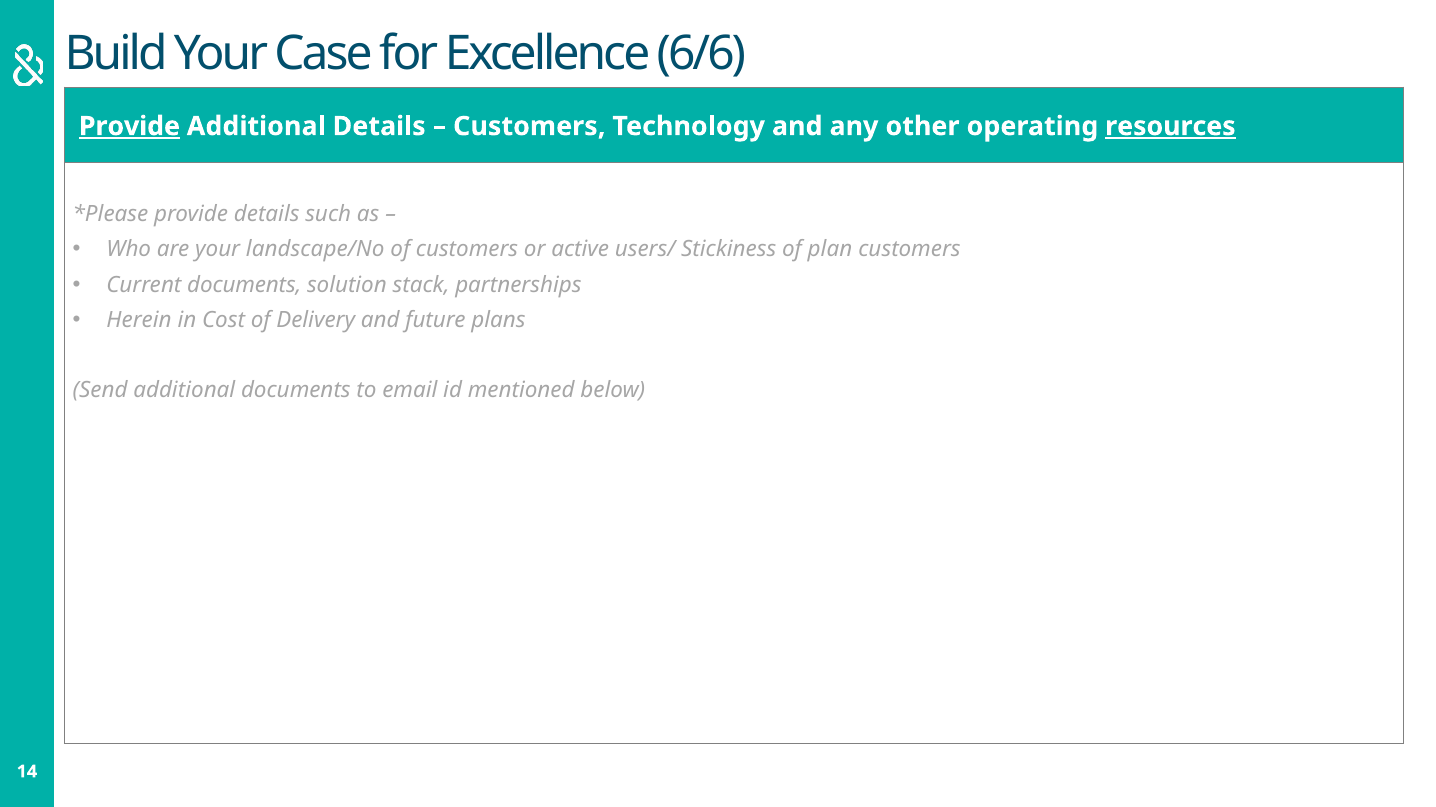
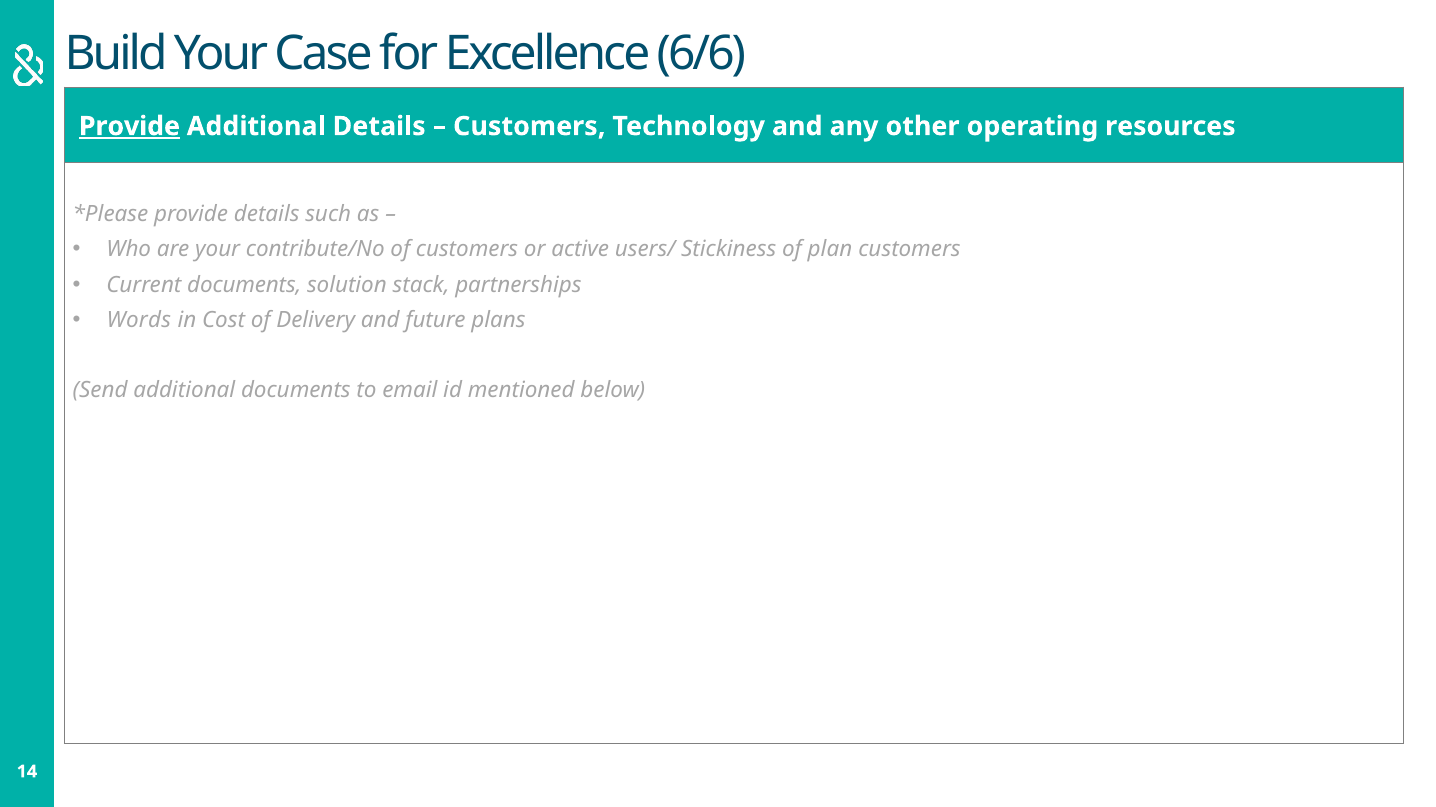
resources underline: present -> none
landscape/No: landscape/No -> contribute/No
Herein: Herein -> Words
